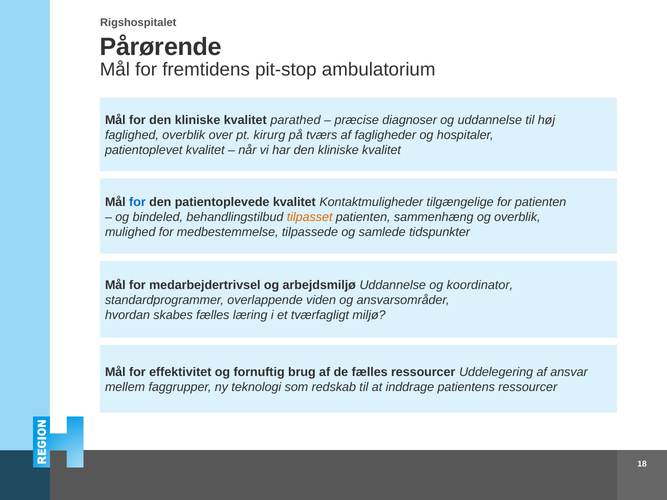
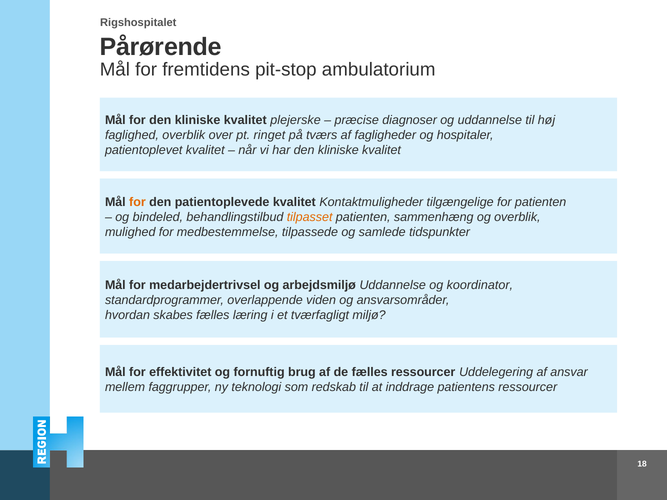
parathed: parathed -> plejerske
kirurg: kirurg -> ringet
for at (137, 202) colour: blue -> orange
